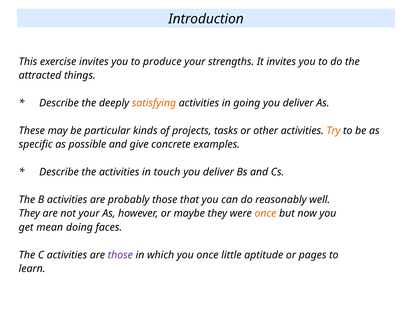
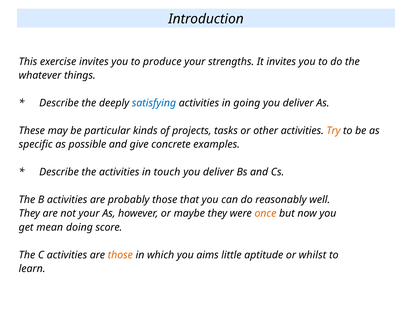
attracted: attracted -> whatever
satisfying colour: orange -> blue
faces: faces -> score
those at (120, 255) colour: purple -> orange
you once: once -> aims
pages: pages -> whilst
